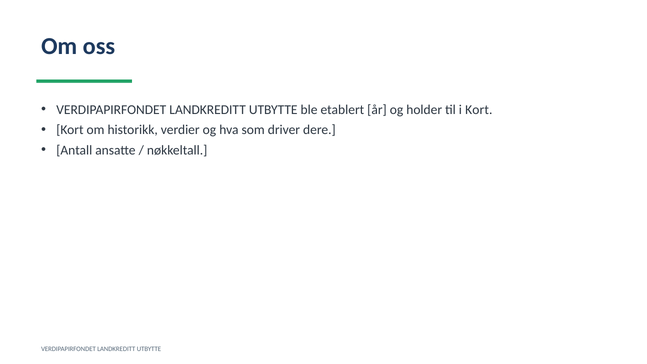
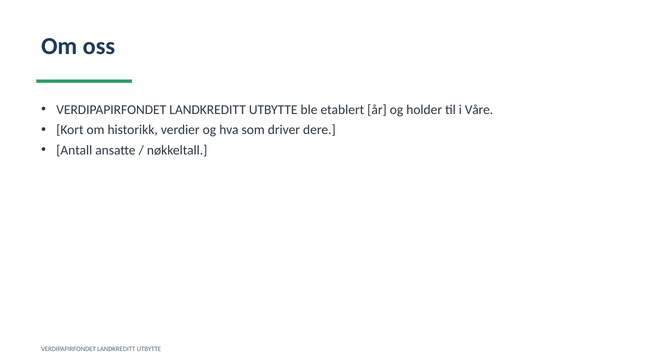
i Kort: Kort -> Våre
